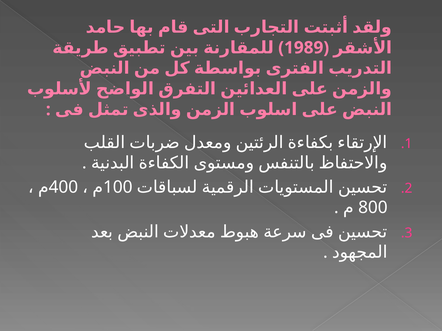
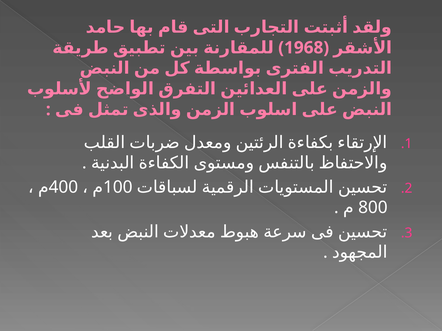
1989: 1989 -> 1968
